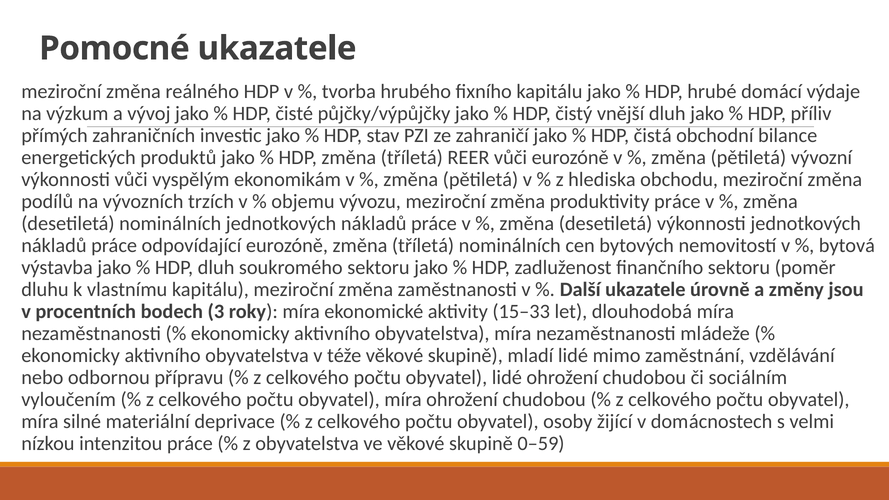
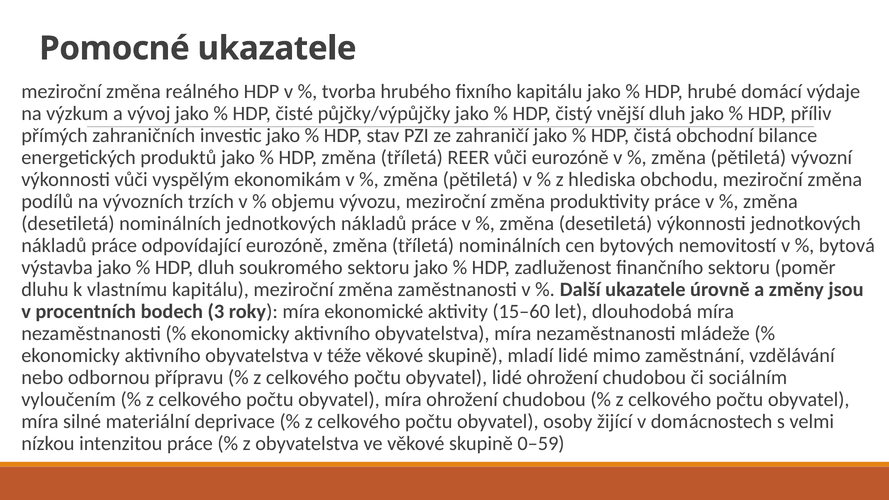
15–33: 15–33 -> 15–60
